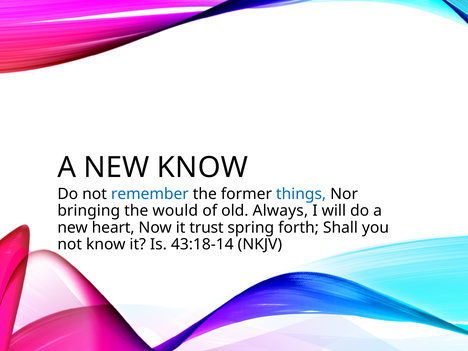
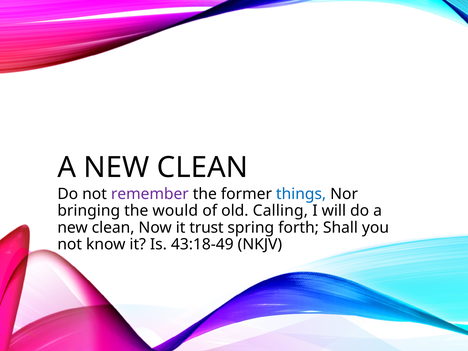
KNOW at (202, 167): KNOW -> CLEAN
remember colour: blue -> purple
Always: Always -> Calling
heart at (113, 228): heart -> clean
43:18-14: 43:18-14 -> 43:18-49
